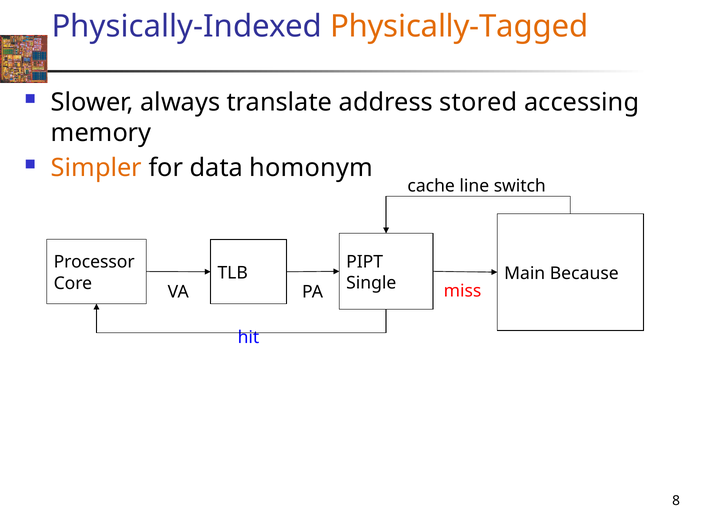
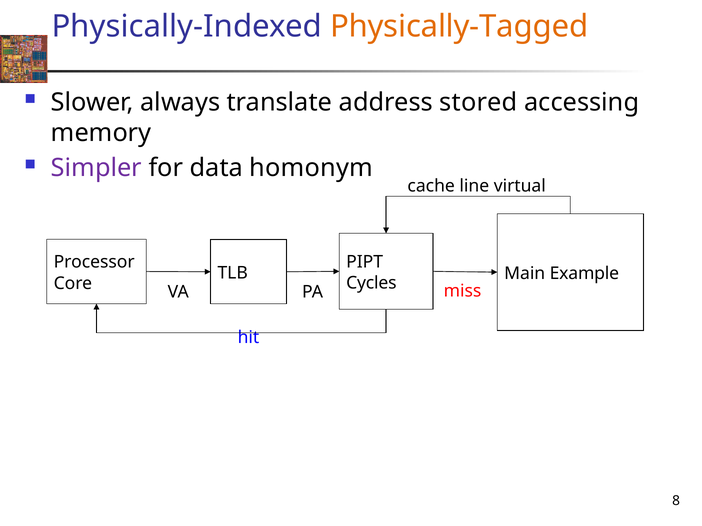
Simpler colour: orange -> purple
switch: switch -> virtual
Because: Because -> Example
Single: Single -> Cycles
